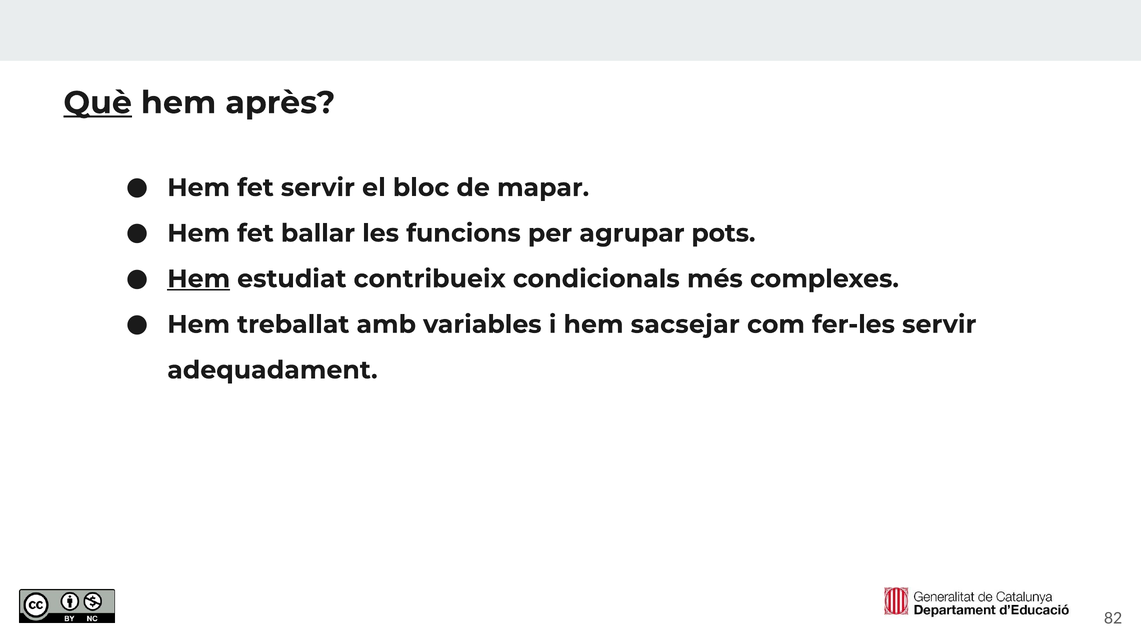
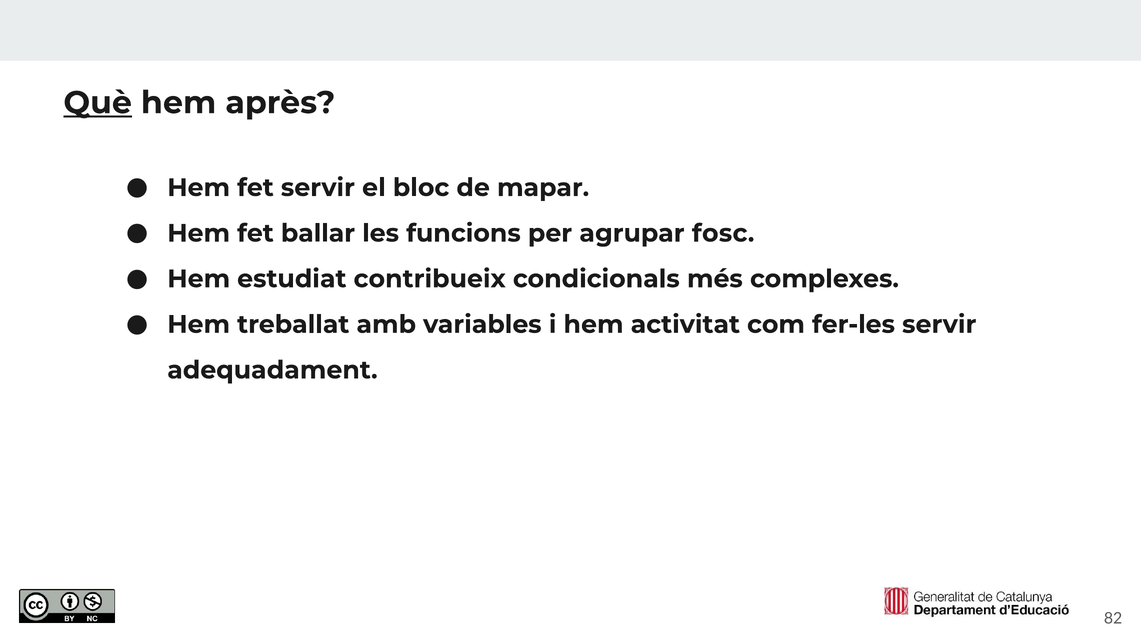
pots: pots -> fosc
Hem at (199, 279) underline: present -> none
sacsejar: sacsejar -> activitat
